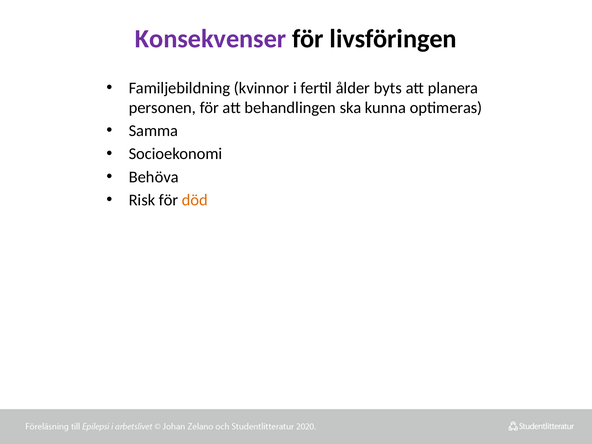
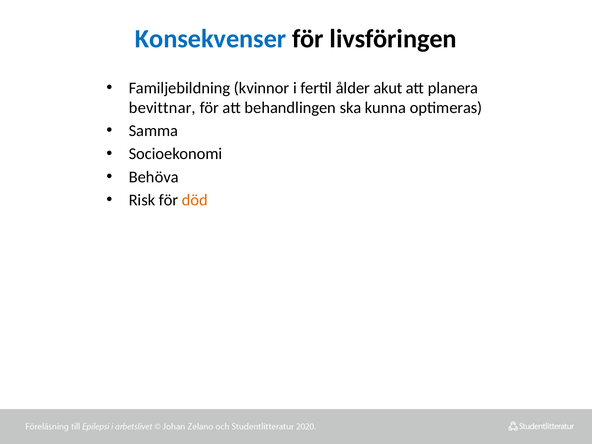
Konsekvenser colour: purple -> blue
byts: byts -> akut
personen: personen -> bevittnar
